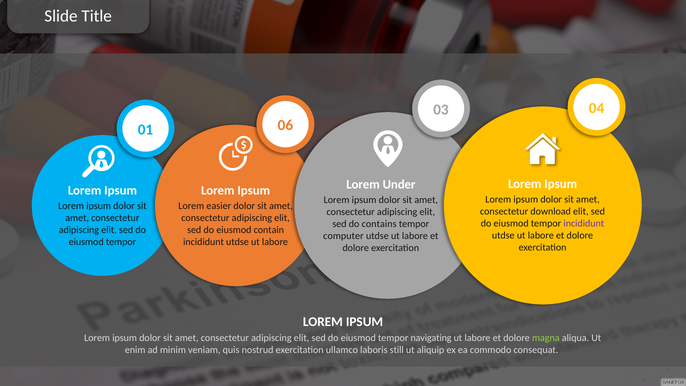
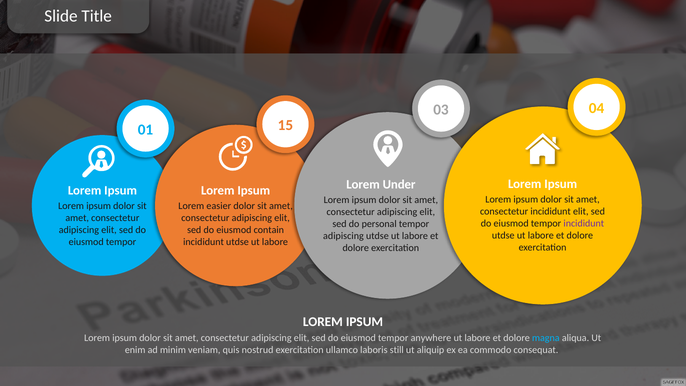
06: 06 -> 15
consectetur download: download -> incididunt
contains: contains -> personal
computer at (343, 236): computer -> adipiscing
navigating: navigating -> anywhere
magna colour: light green -> light blue
